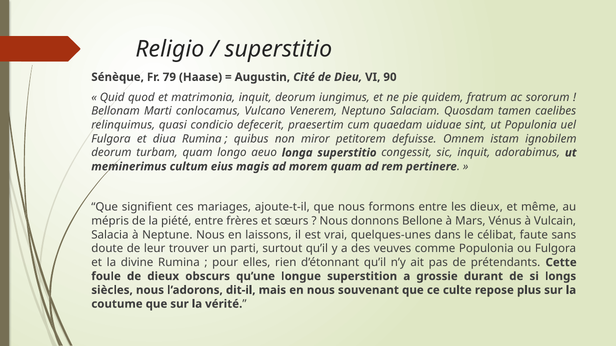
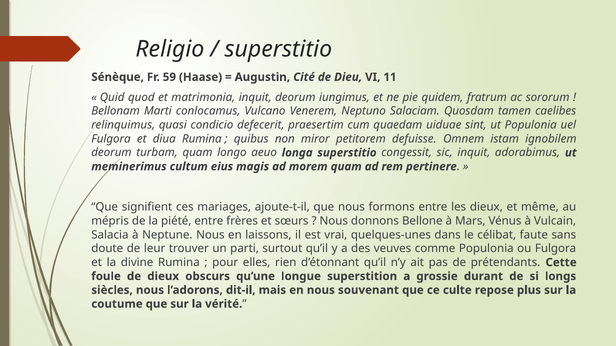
79: 79 -> 59
90: 90 -> 11
